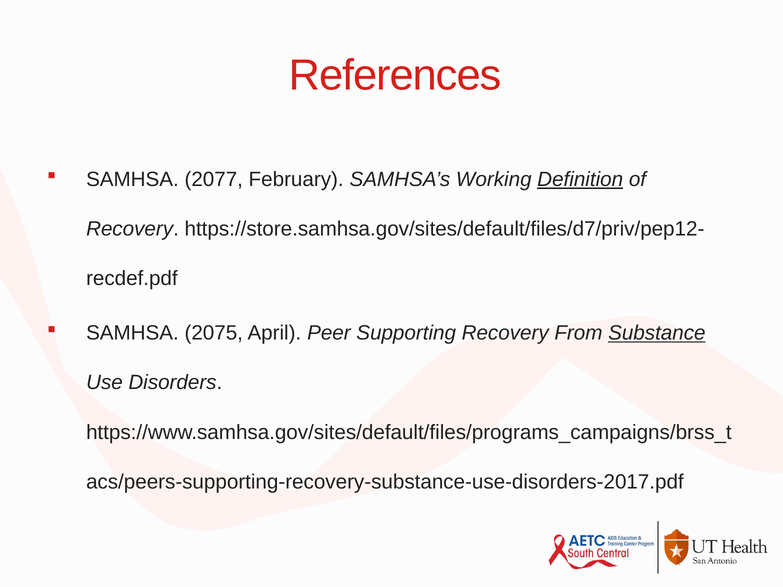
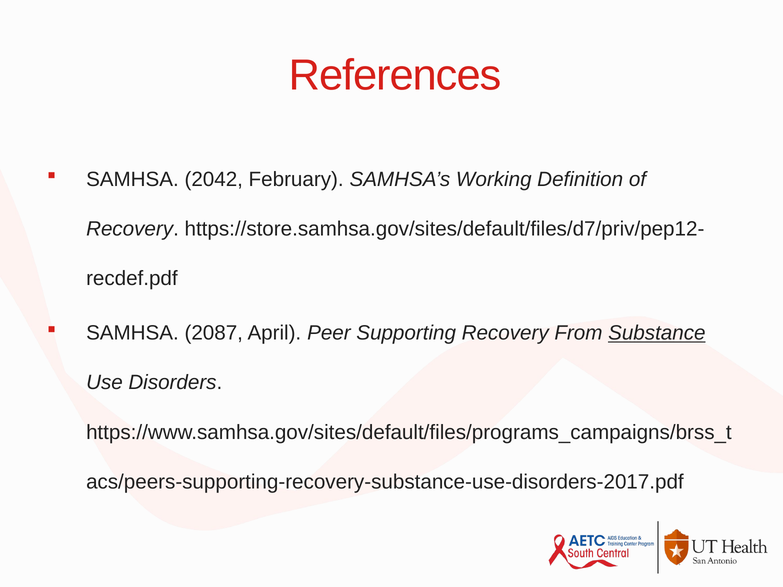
2077: 2077 -> 2042
Definition underline: present -> none
2075: 2075 -> 2087
